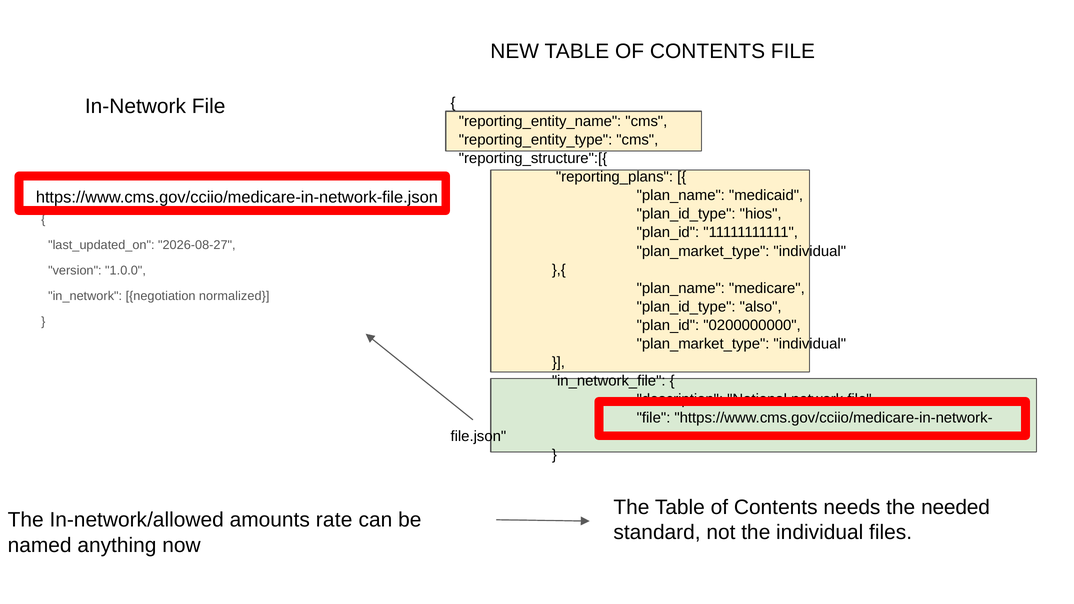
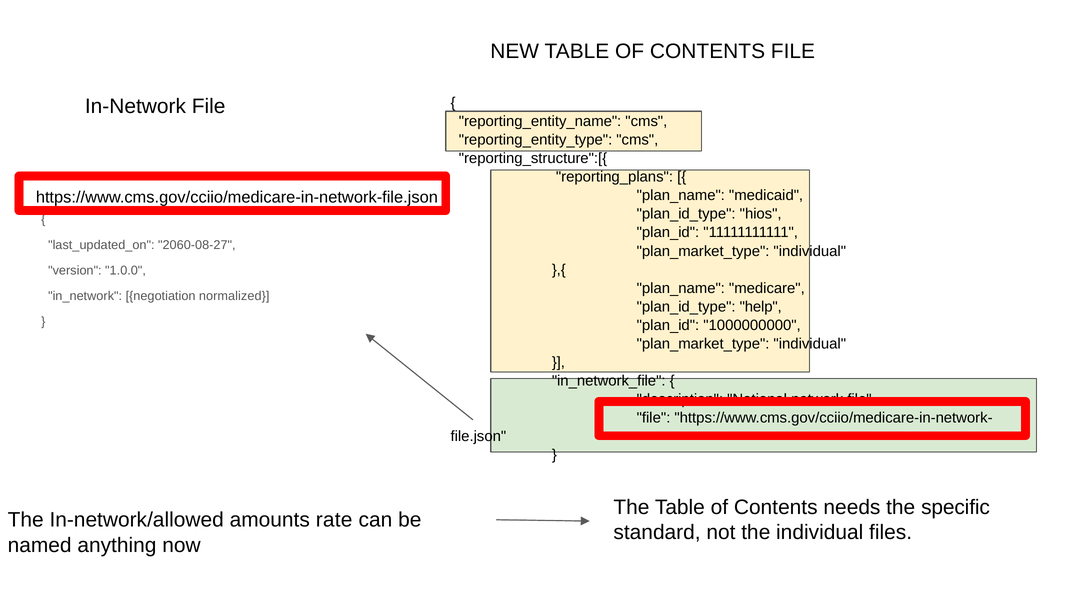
2026-08-27: 2026-08-27 -> 2060-08-27
also: also -> help
0200000000: 0200000000 -> 1000000000
needed: needed -> specific
